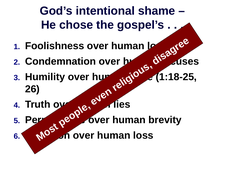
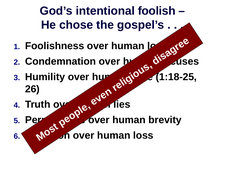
shame: shame -> foolish
